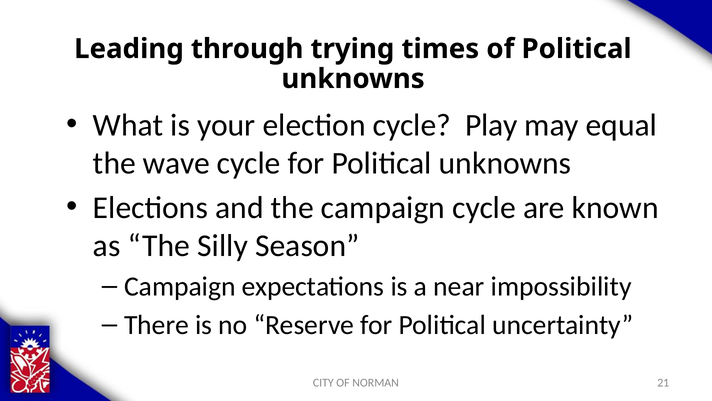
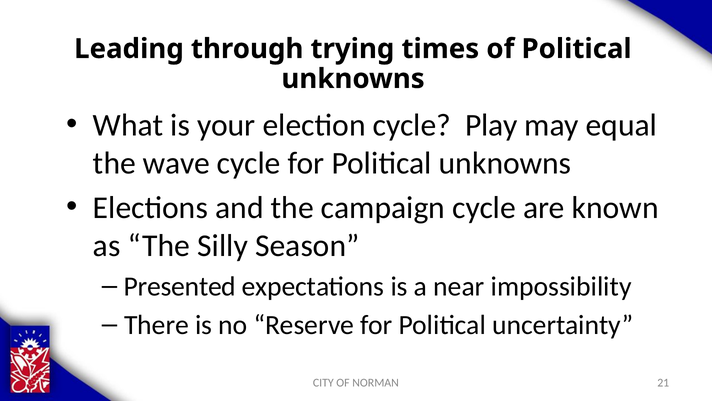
Campaign at (180, 286): Campaign -> Presented
